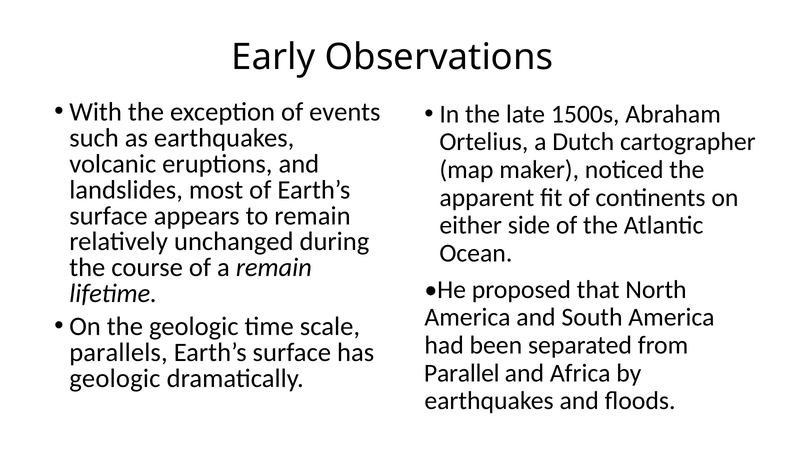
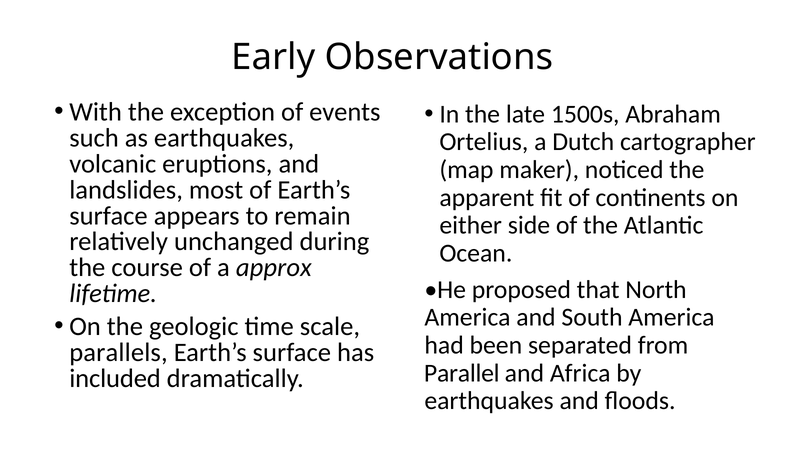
a remain: remain -> approx
geologic at (115, 378): geologic -> included
